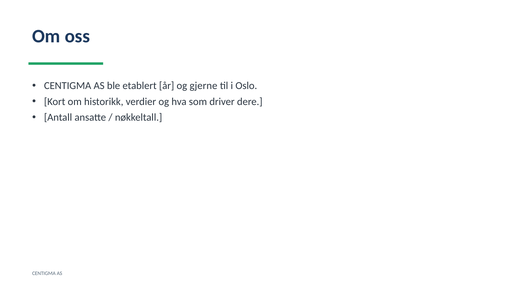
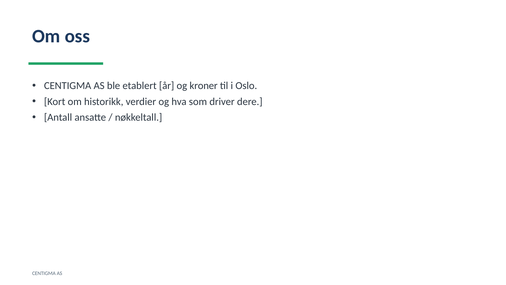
gjerne: gjerne -> kroner
